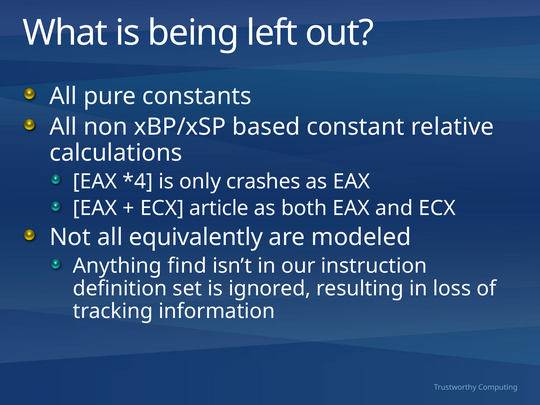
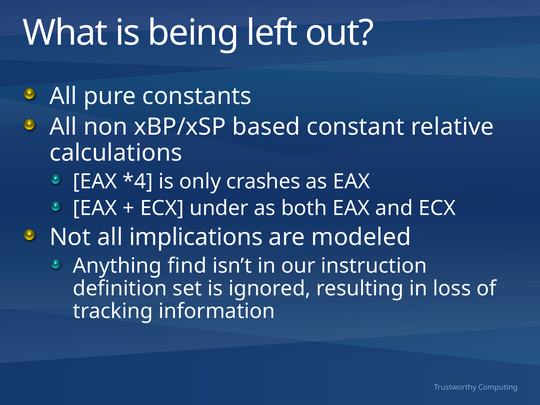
article: article -> under
equivalently: equivalently -> implications
